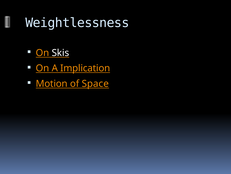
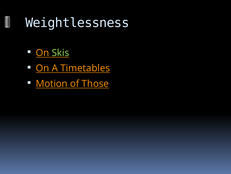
Skis colour: white -> light green
Implication: Implication -> Timetables
Space: Space -> Those
